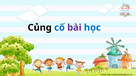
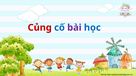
Củng colour: black -> red
